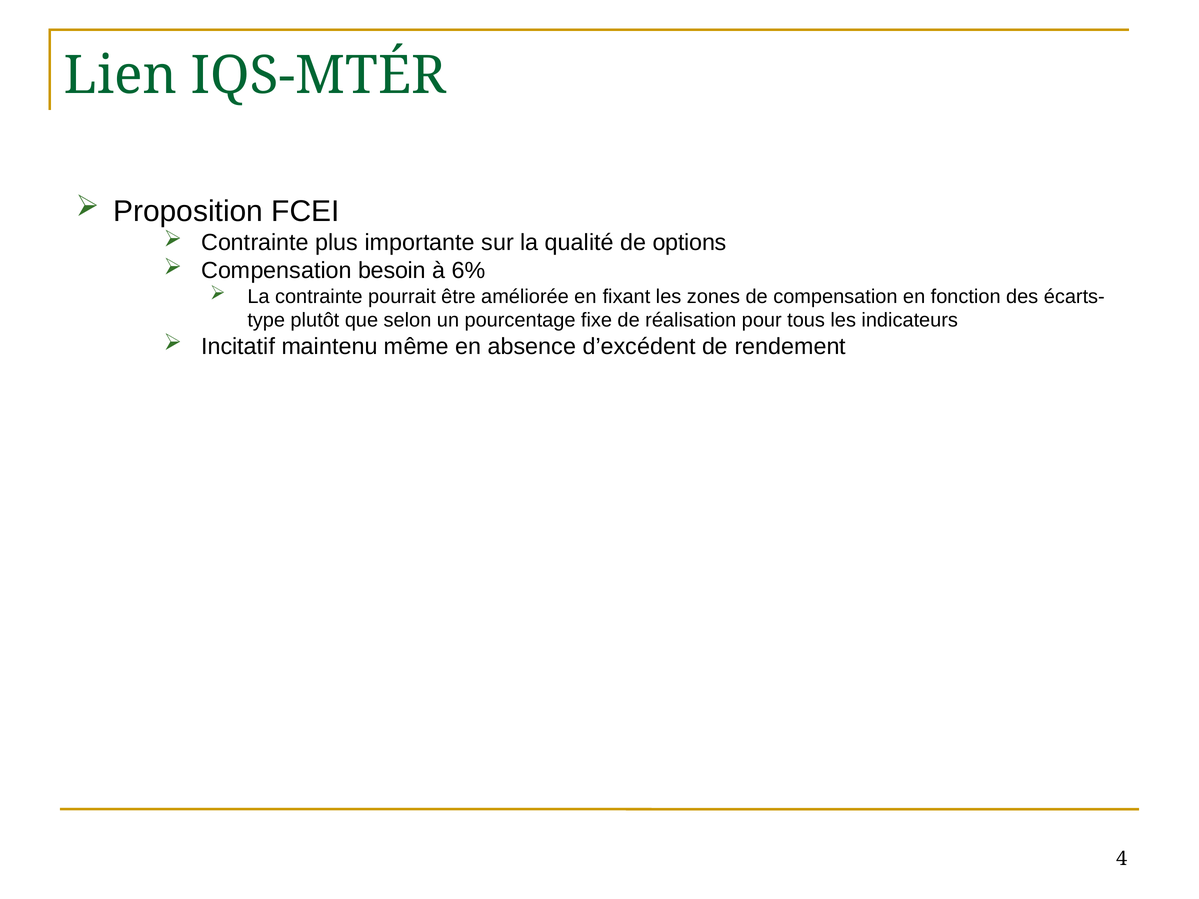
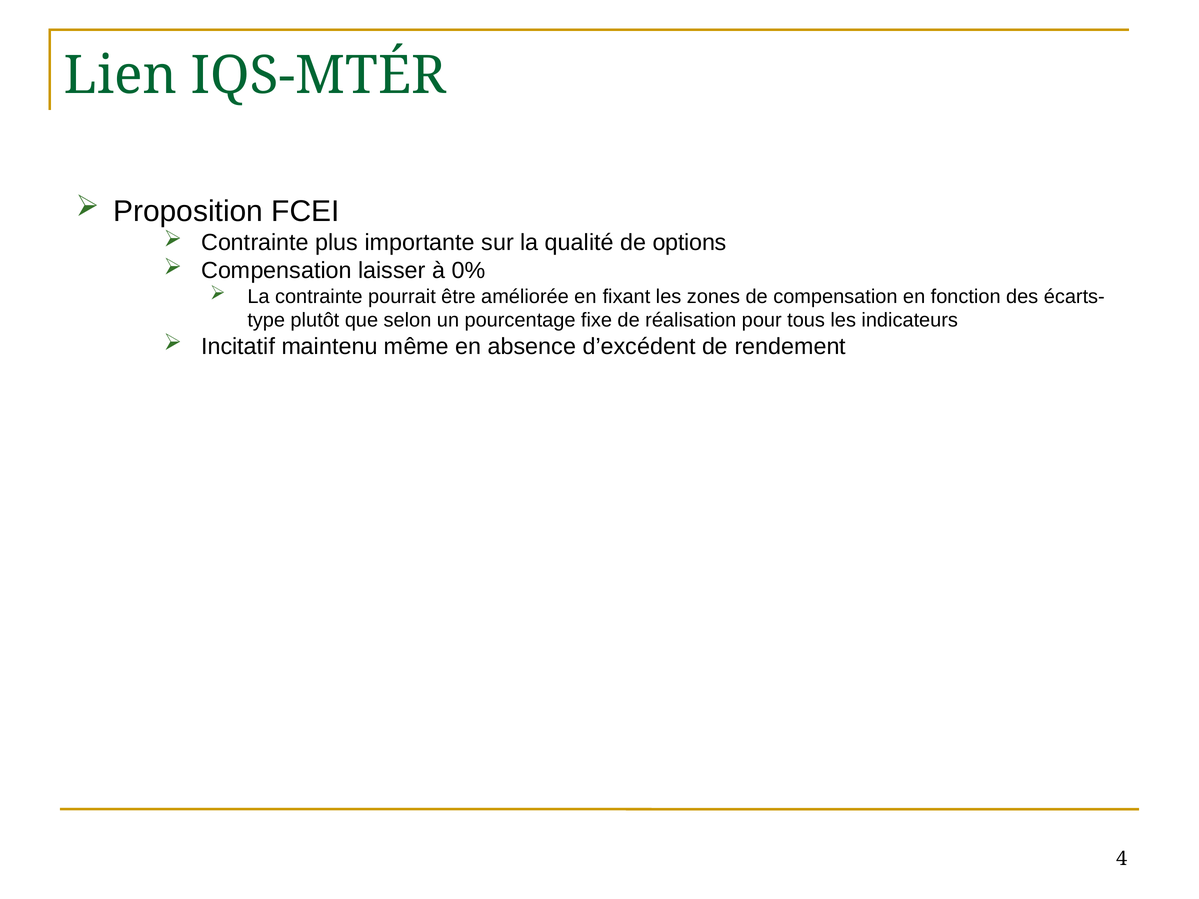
besoin: besoin -> laisser
6%: 6% -> 0%
